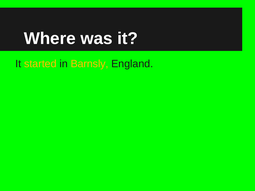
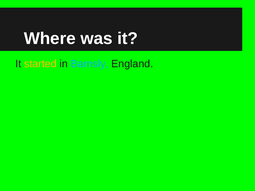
Barnsly colour: yellow -> light blue
